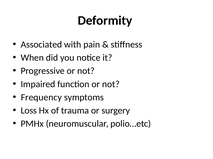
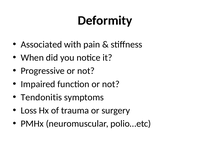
Frequency: Frequency -> Tendonitis
